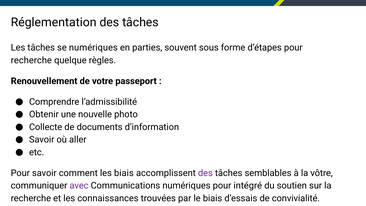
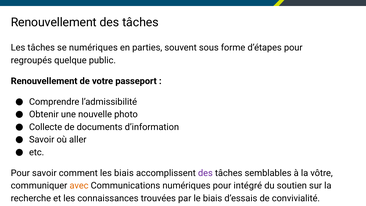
Réglementation at (54, 22): Réglementation -> Renouvellement
recherche at (31, 60): recherche -> regroupés
règles: règles -> public
avec colour: purple -> orange
